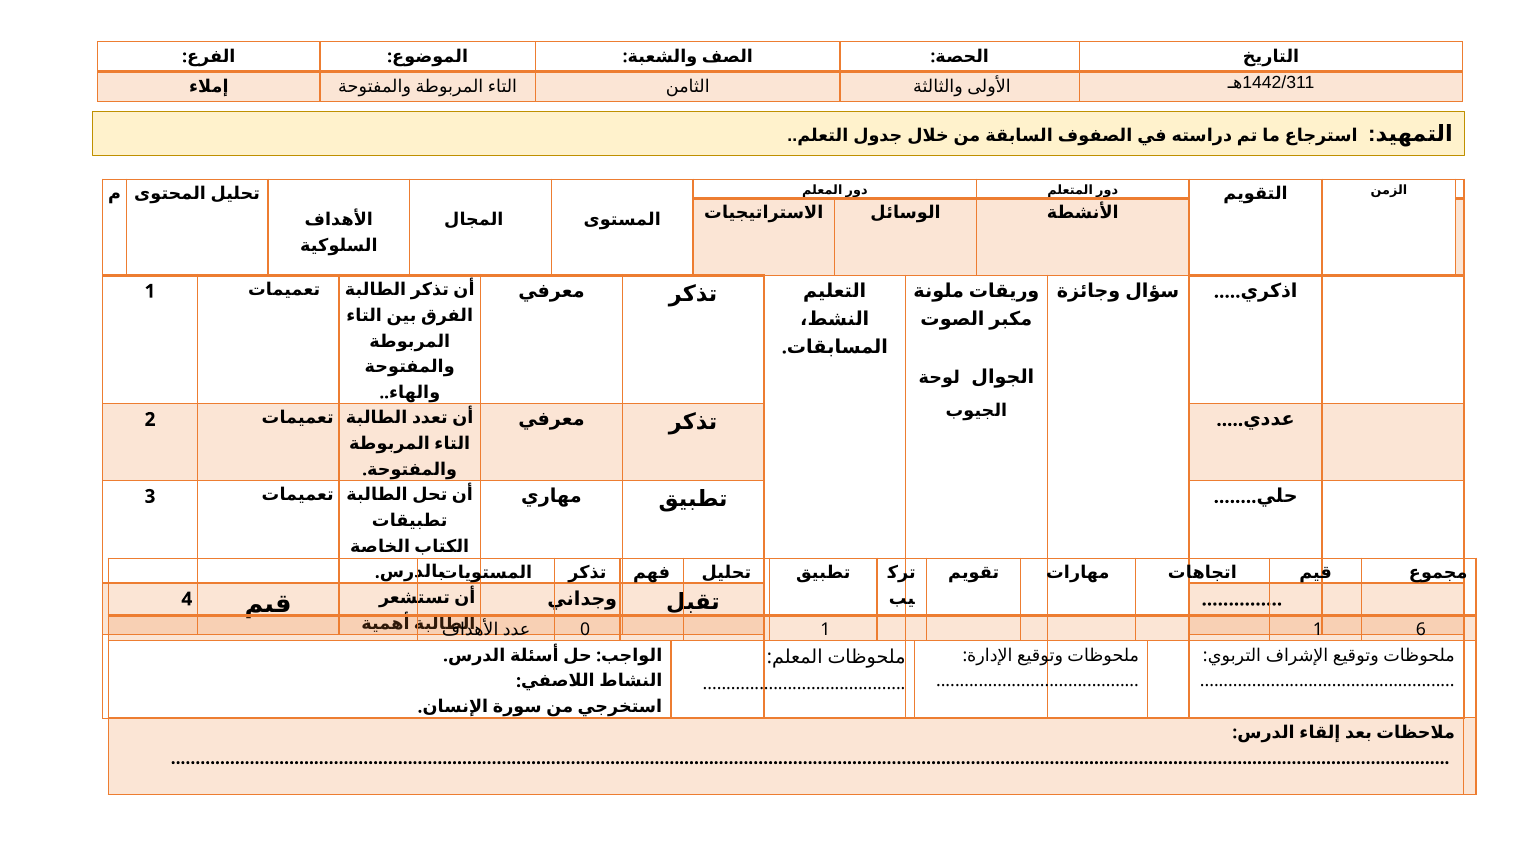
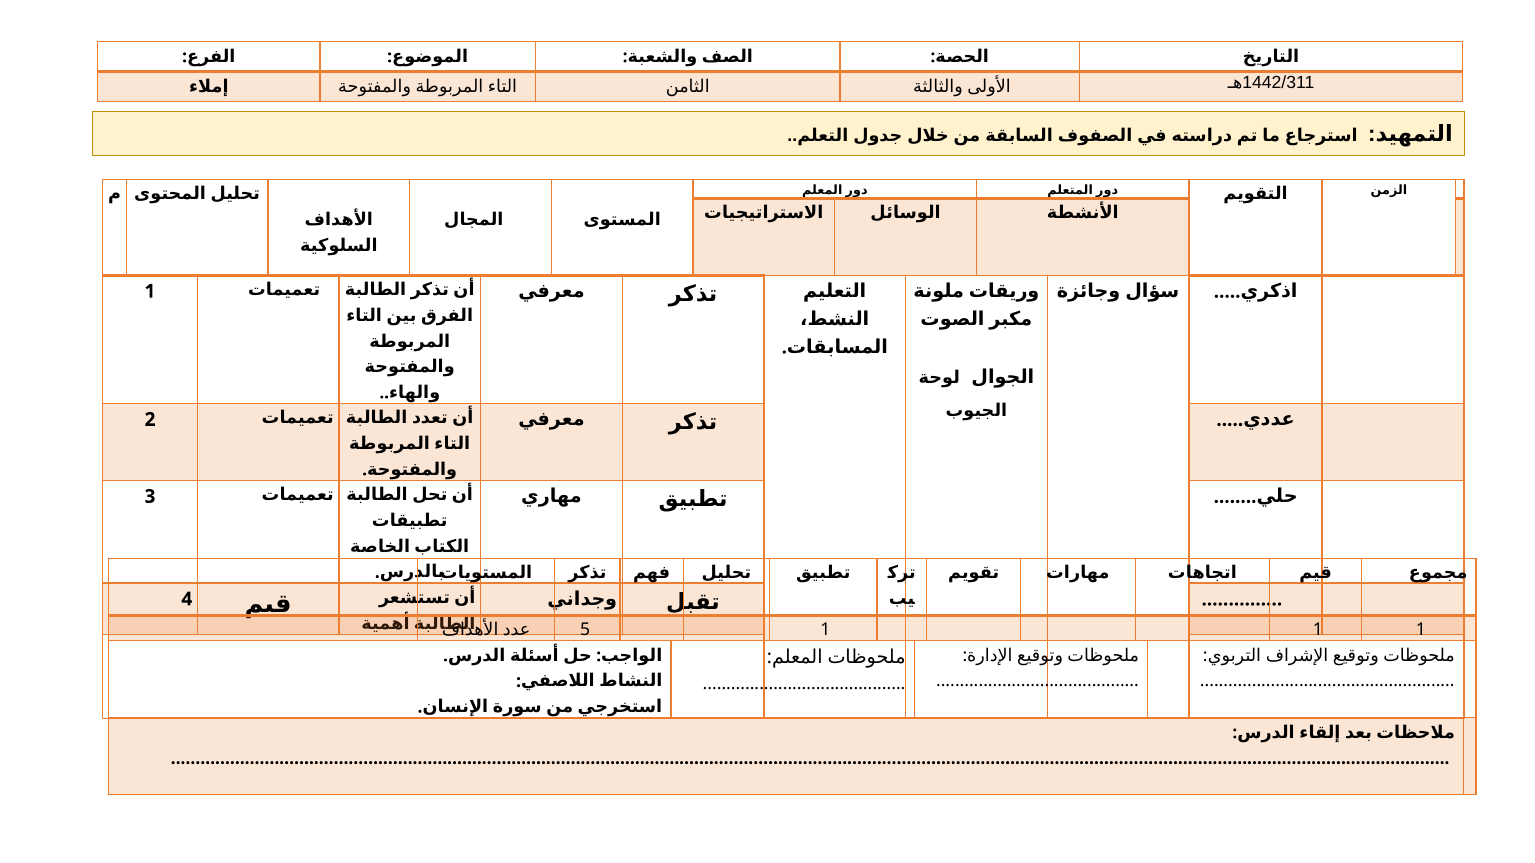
0: 0 -> 5
1 1 6: 6 -> 1
